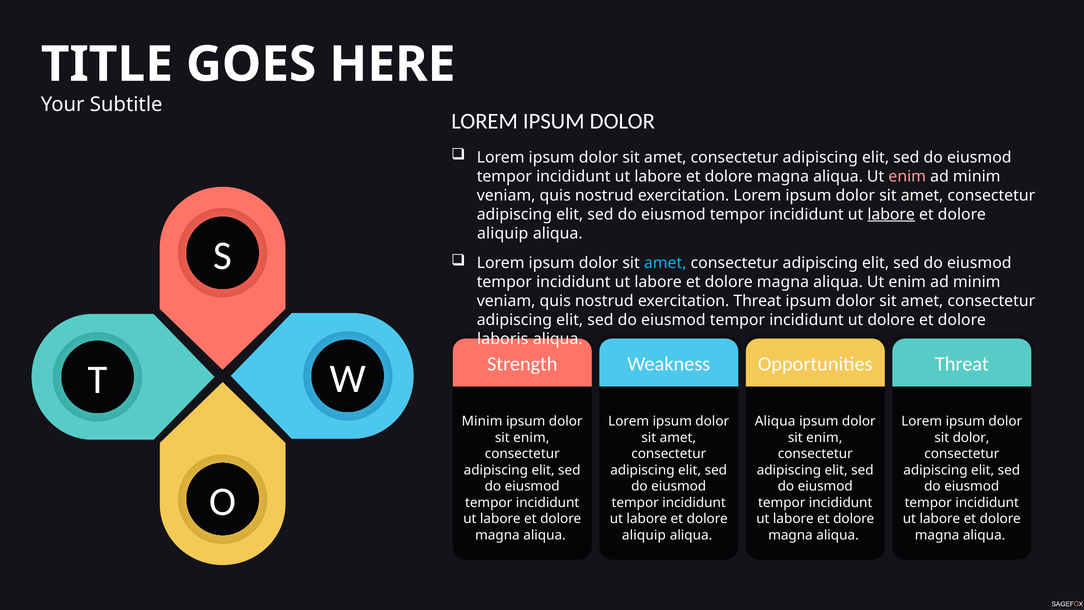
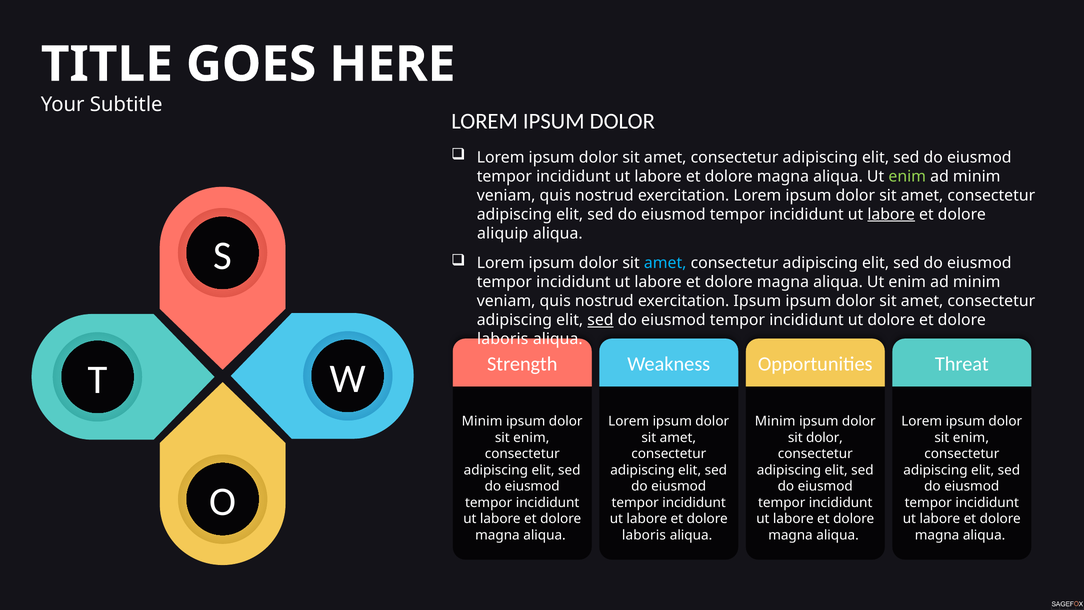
enim at (907, 176) colour: pink -> light green
exercitation Threat: Threat -> Ipsum
sed at (600, 320) underline: none -> present
Aliqua at (775, 421): Aliqua -> Minim
enim at (824, 437): enim -> dolor
dolor at (971, 437): dolor -> enim
aliquip at (644, 535): aliquip -> laboris
